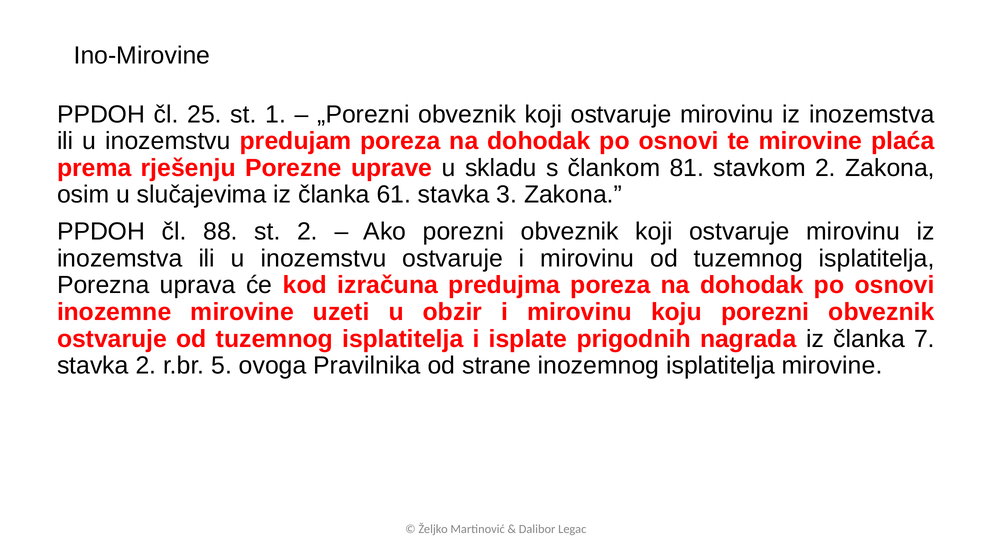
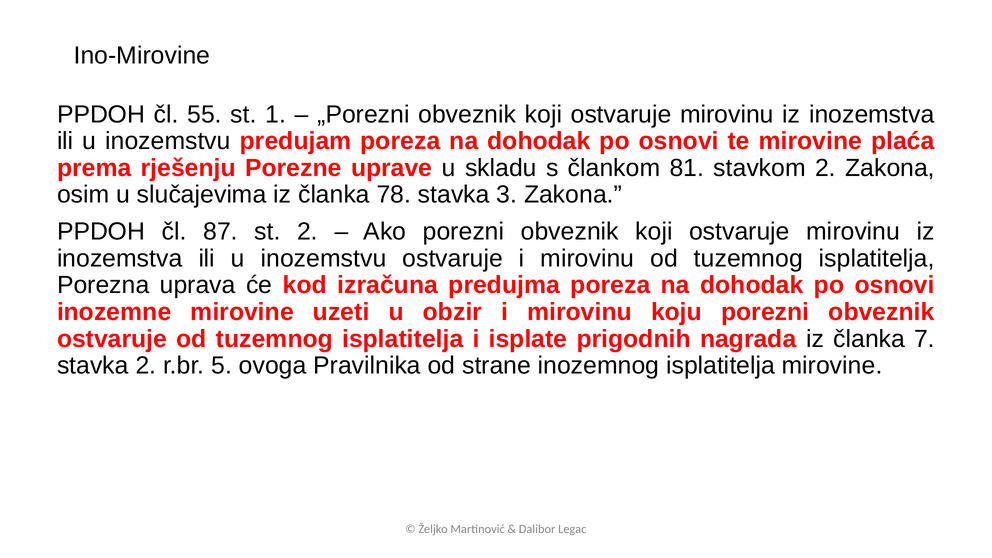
25: 25 -> 55
61: 61 -> 78
88: 88 -> 87
